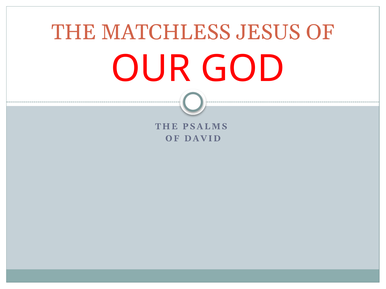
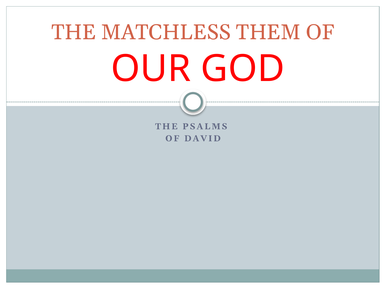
JESUS: JESUS -> THEM
